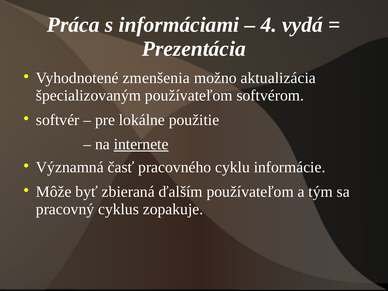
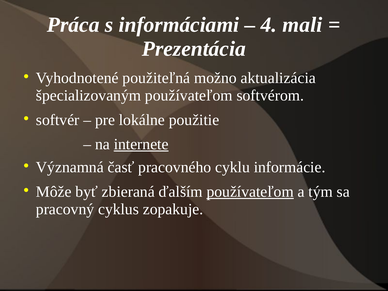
vydá: vydá -> mali
zmenšenia: zmenšenia -> použiteľná
používateľom at (250, 192) underline: none -> present
